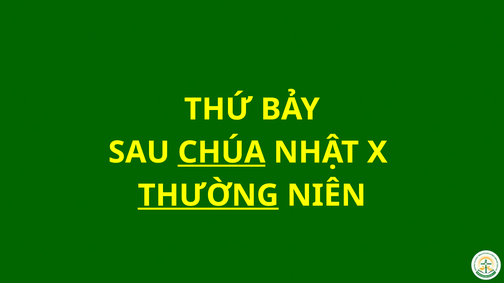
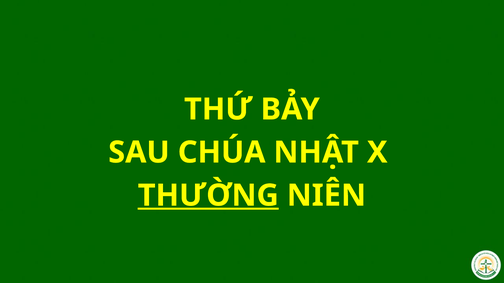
CHÚA underline: present -> none
